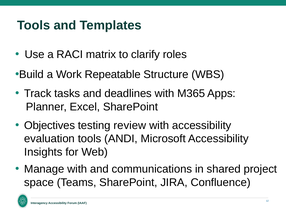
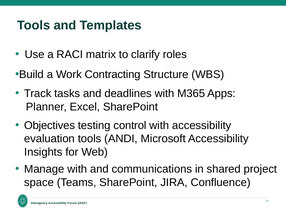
Repeatable: Repeatable -> Contracting
review: review -> control
